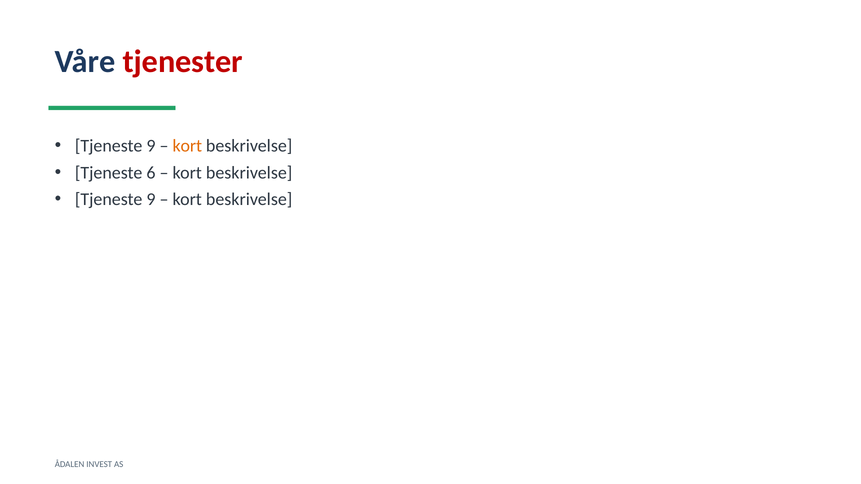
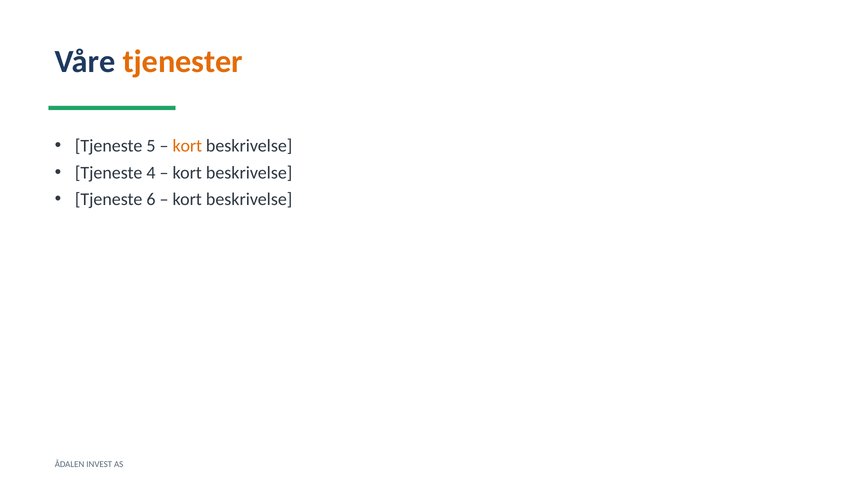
tjenester colour: red -> orange
9 at (151, 146): 9 -> 5
6: 6 -> 4
9 at (151, 200): 9 -> 6
